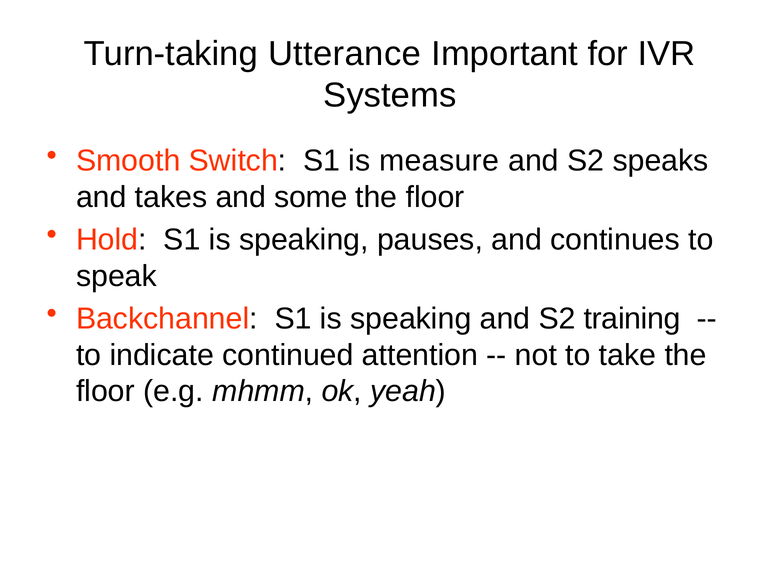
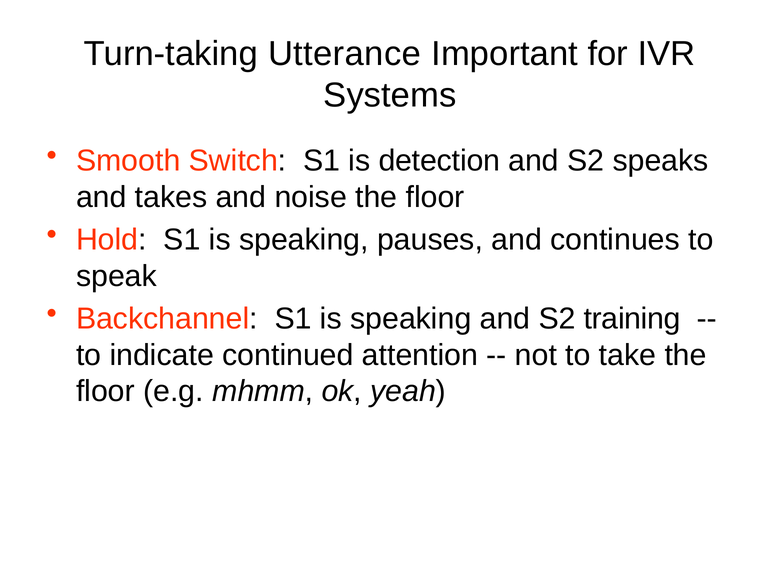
measure: measure -> detection
some: some -> noise
